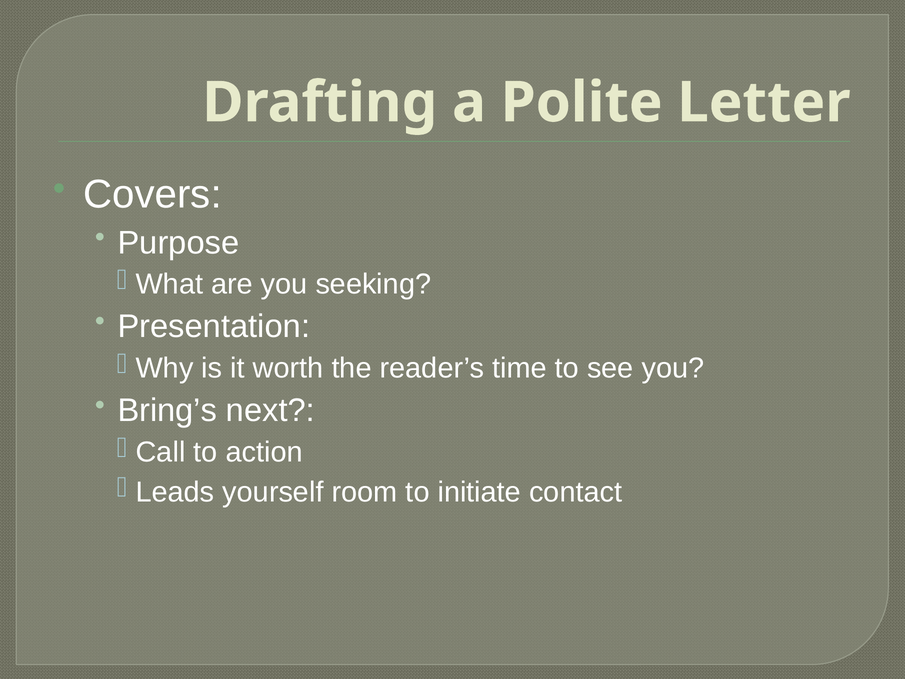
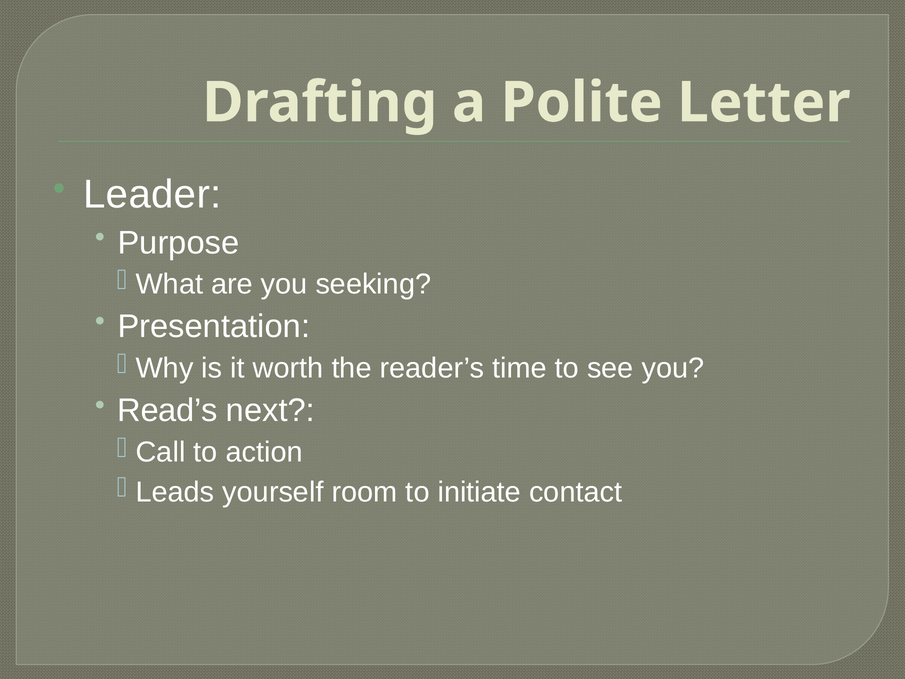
Covers: Covers -> Leader
Bring’s: Bring’s -> Read’s
